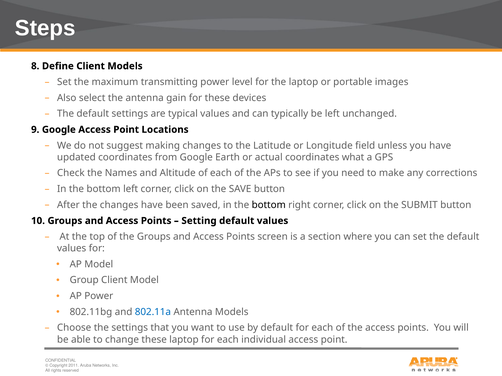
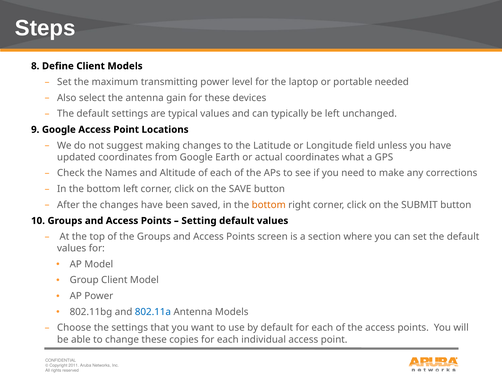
images: images -> needed
bottom at (269, 205) colour: black -> orange
these laptop: laptop -> copies
